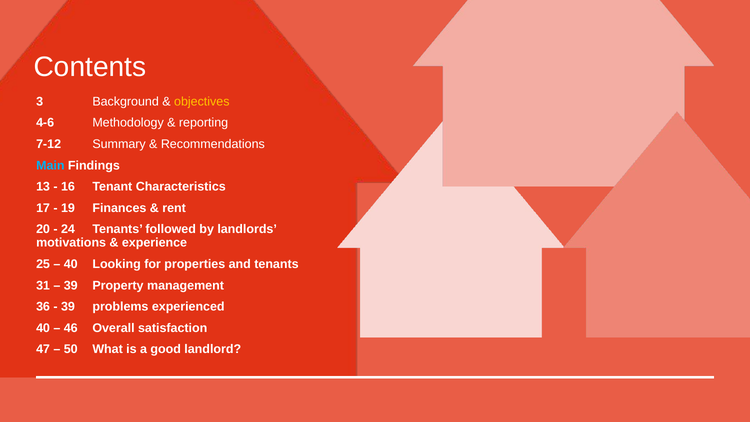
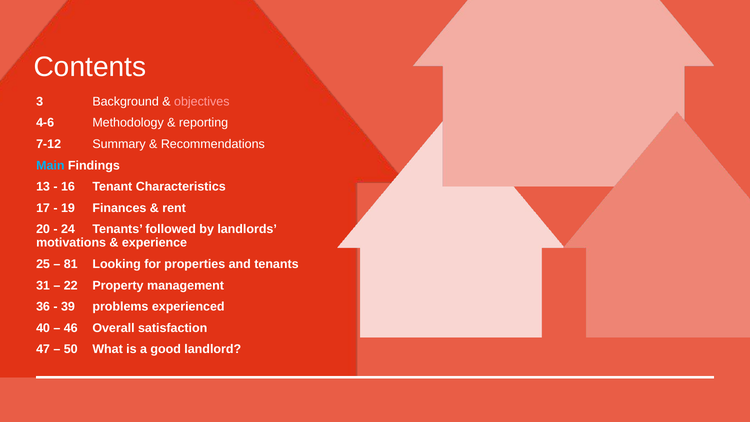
objectives colour: yellow -> pink
40 at (71, 264): 40 -> 81
39 at (71, 285): 39 -> 22
